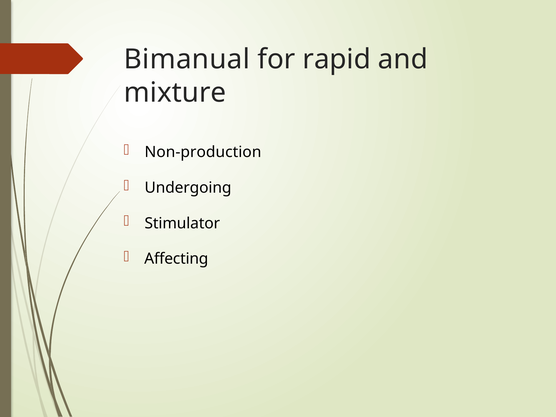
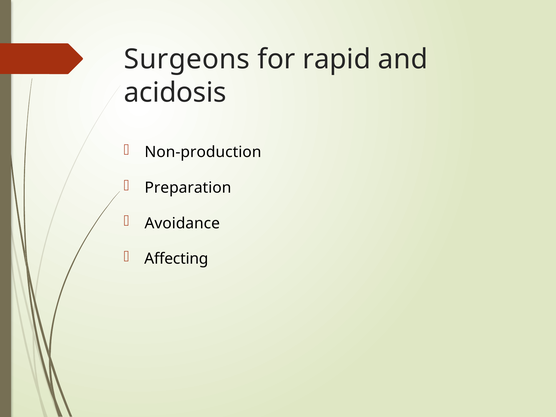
Bimanual: Bimanual -> Surgeons
mixture: mixture -> acidosis
Undergoing: Undergoing -> Preparation
Stimulator: Stimulator -> Avoidance
